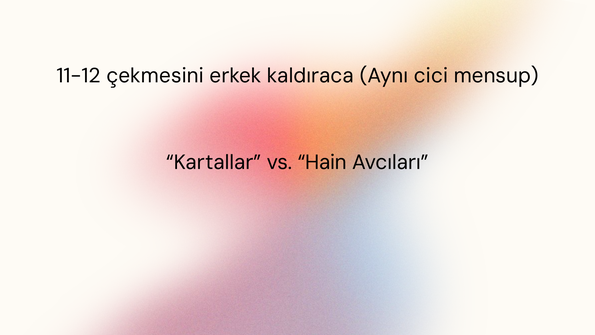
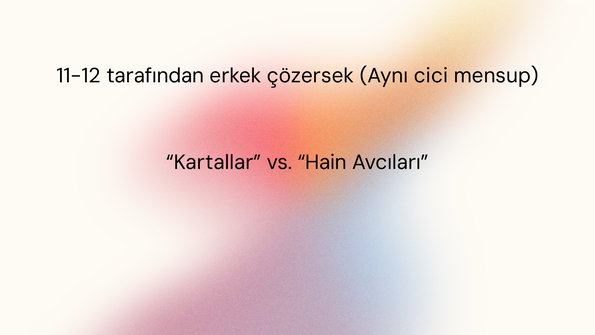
çekmesini: çekmesini -> tarafından
kaldıraca: kaldıraca -> çözersek
